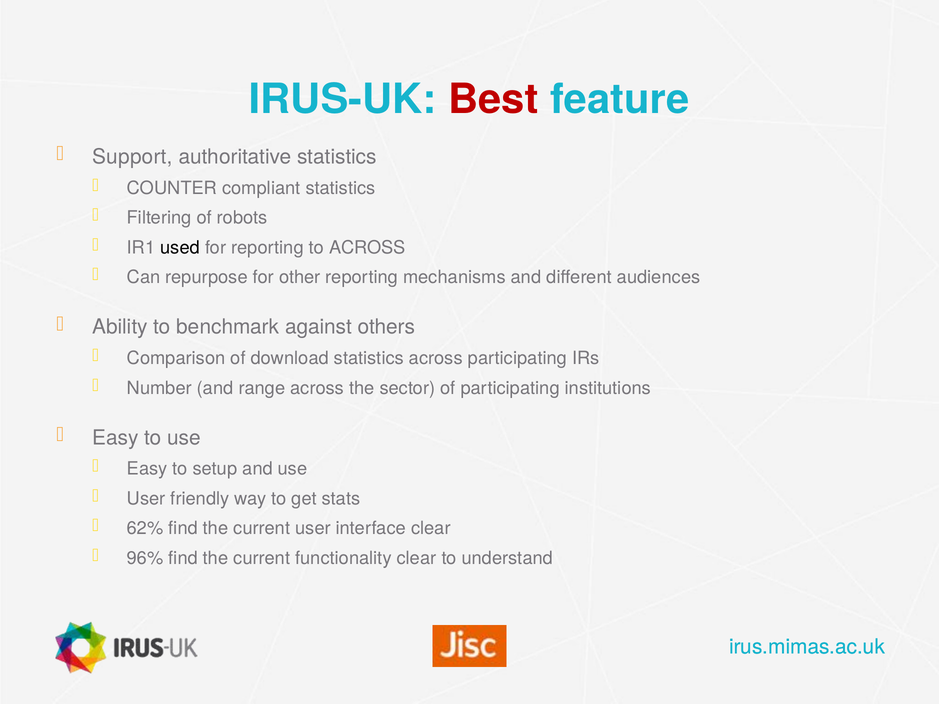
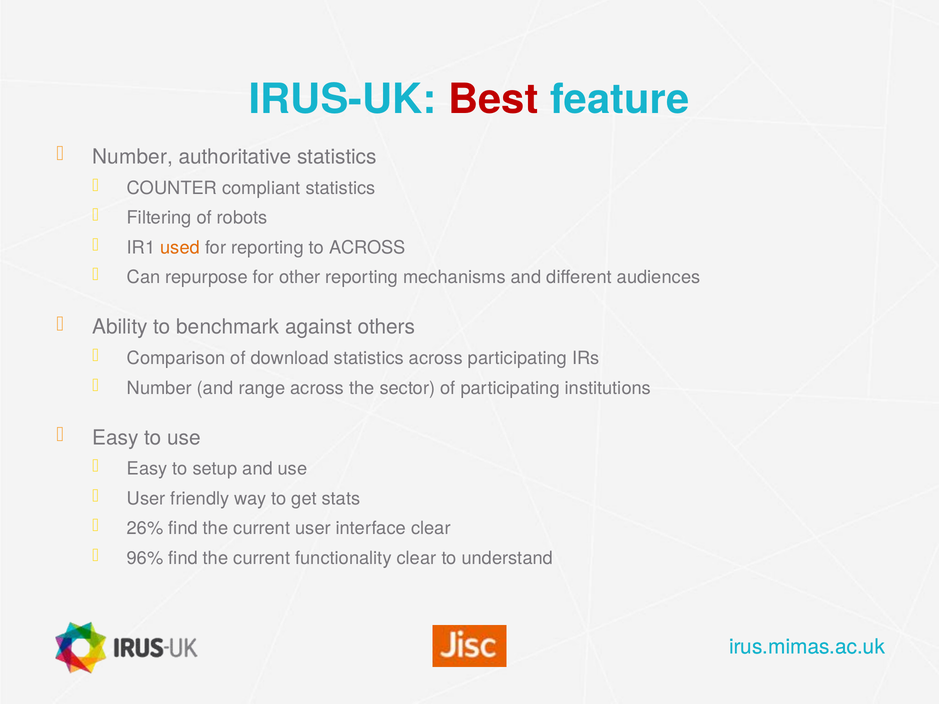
Support at (133, 157): Support -> Number
used colour: black -> orange
62%: 62% -> 26%
